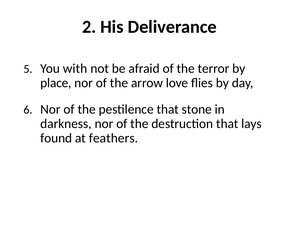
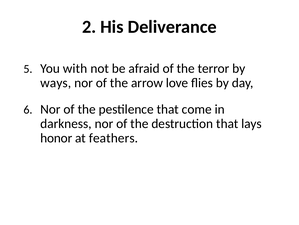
place: place -> ways
stone: stone -> come
found: found -> honor
